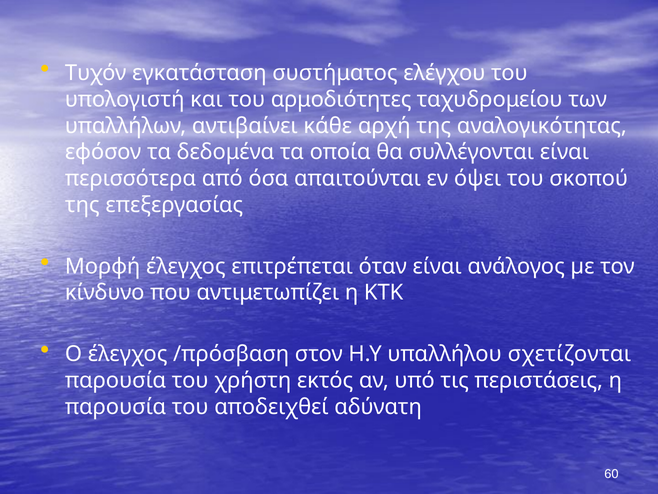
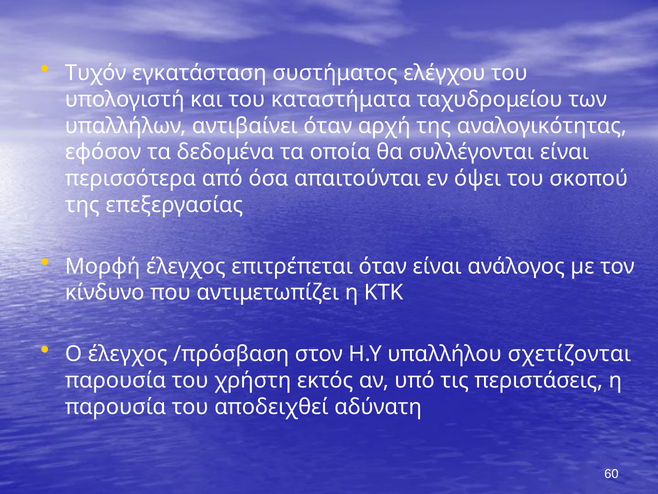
αρμοδιότητες: αρμοδιότητες -> καταστήματα
αντιβαίνει κάθε: κάθε -> όταν
